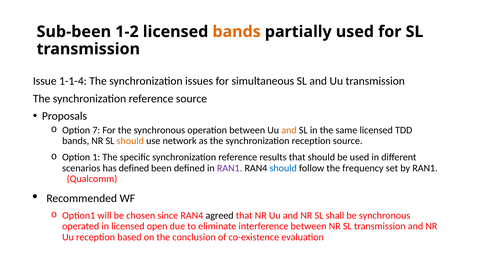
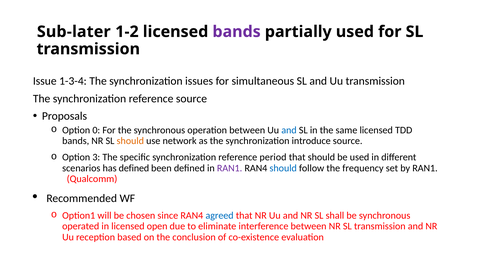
Sub-been: Sub-been -> Sub-later
bands at (237, 32) colour: orange -> purple
1-1-4: 1-1-4 -> 1-3-4
7: 7 -> 0
and at (289, 130) colour: orange -> blue
synchronization reception: reception -> introduce
1: 1 -> 3
results: results -> period
agreed colour: black -> blue
